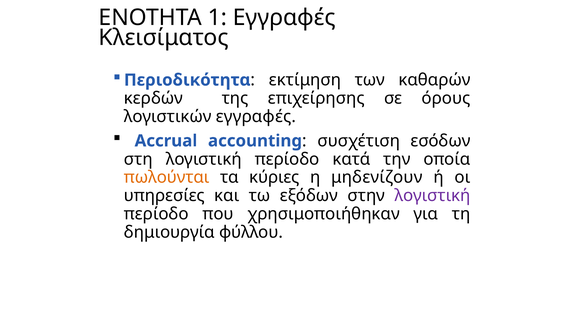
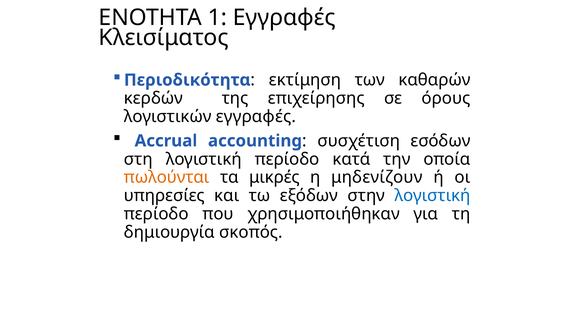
κύριες: κύριες -> μικρές
λογιστική at (432, 196) colour: purple -> blue
φύλλου: φύλλου -> σκοπός
